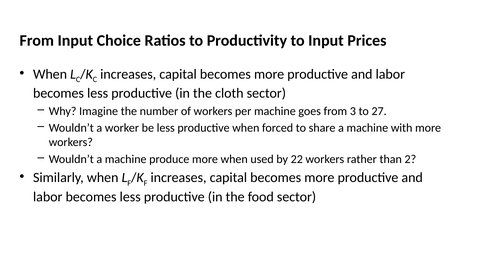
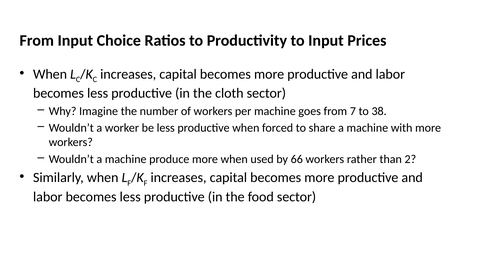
3: 3 -> 7
27: 27 -> 38
22: 22 -> 66
